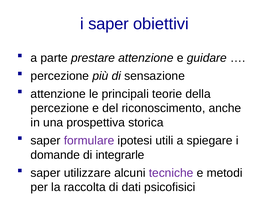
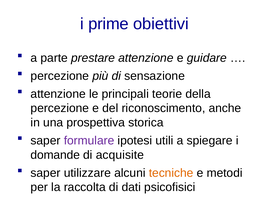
i saper: saper -> prime
integrarle: integrarle -> acquisite
tecniche colour: purple -> orange
